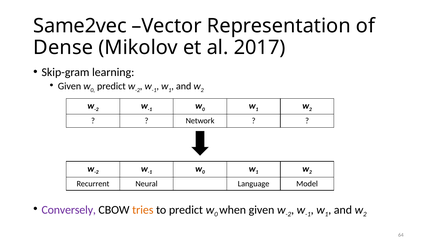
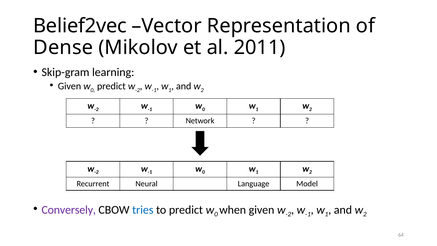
Same2vec: Same2vec -> Belief2vec
2017: 2017 -> 2011
tries colour: orange -> blue
